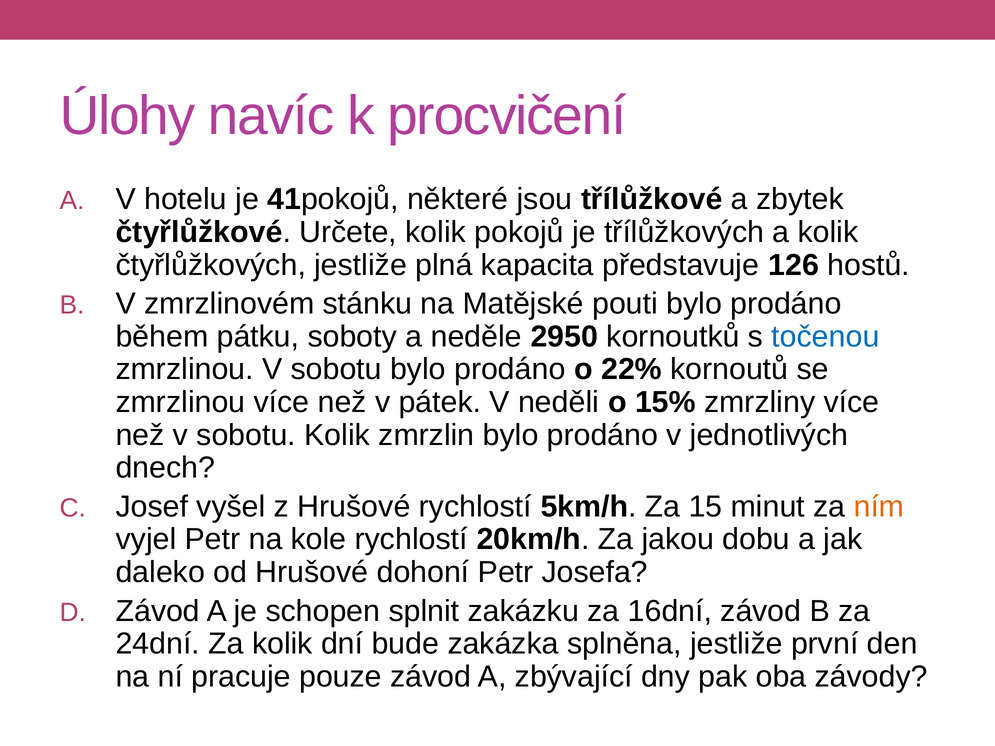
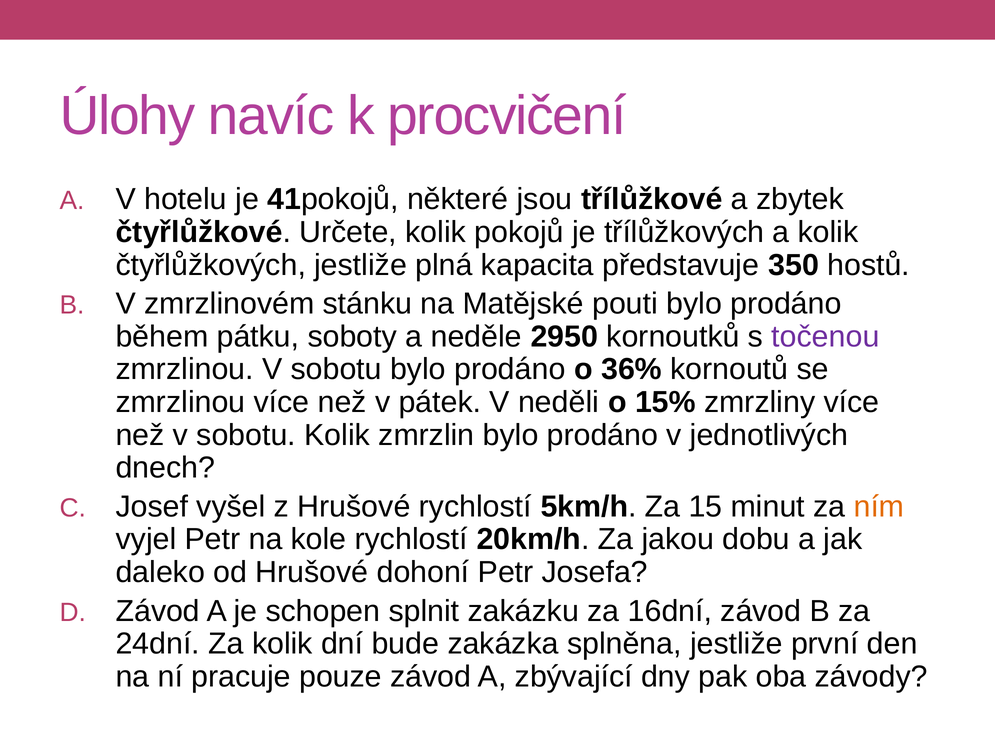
126: 126 -> 350
točenou colour: blue -> purple
22%: 22% -> 36%
